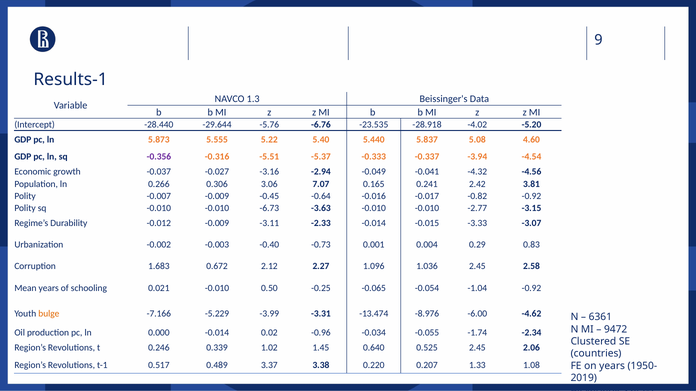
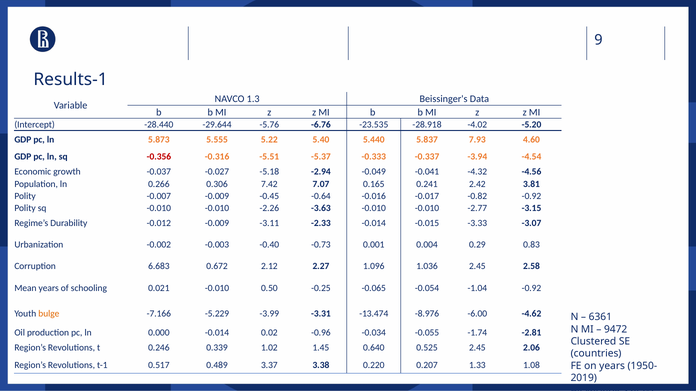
5.08: 5.08 -> 7.93
-0.356 colour: purple -> red
-3.16: -3.16 -> -5.18
3.06: 3.06 -> 7.42
-6.73: -6.73 -> -2.26
1.683: 1.683 -> 6.683
-2.34: -2.34 -> -2.81
